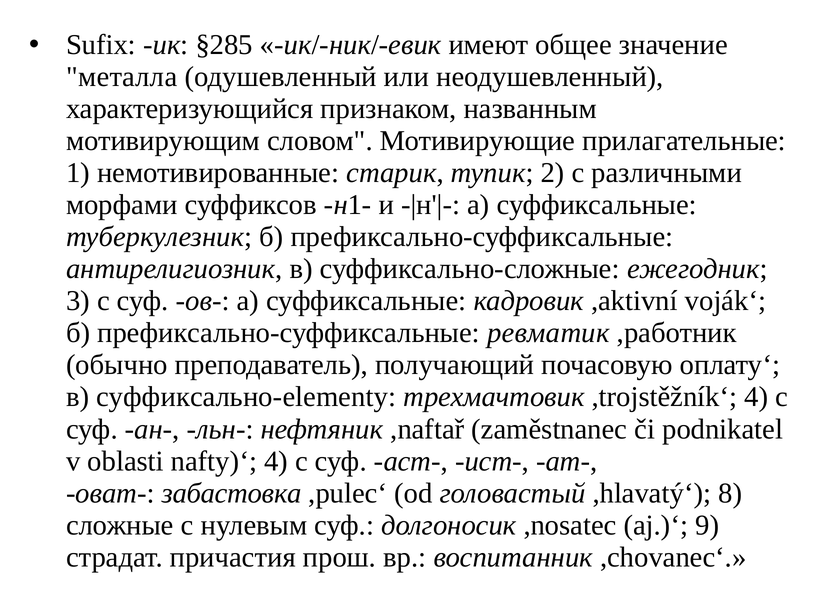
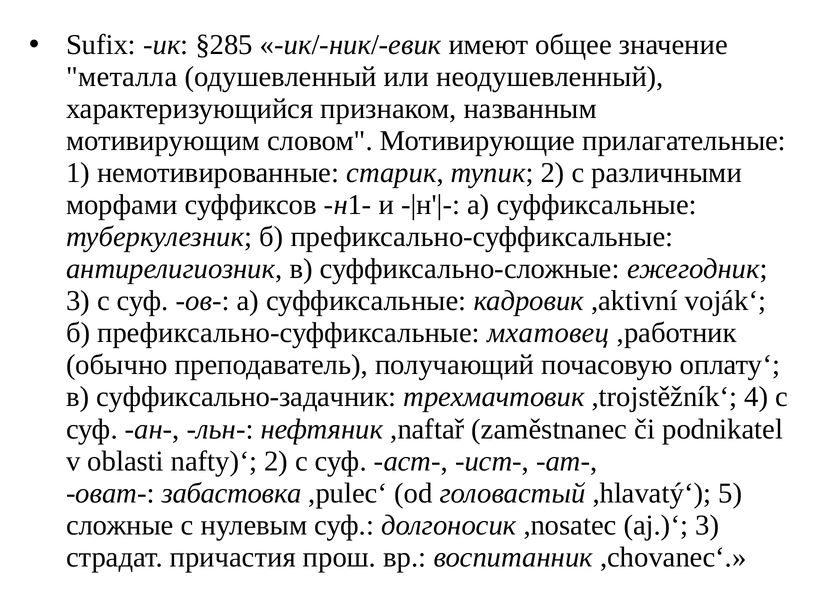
ревматик: ревматик -> мхатовец
суффиксально-elementy: суффиксально-elementy -> суффиксально-задачник
nafty)‘ 4: 4 -> 2
8: 8 -> 5
aj.)‘ 9: 9 -> 3
